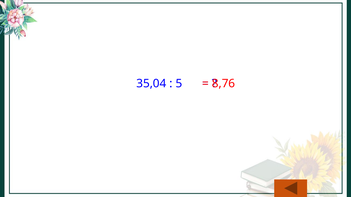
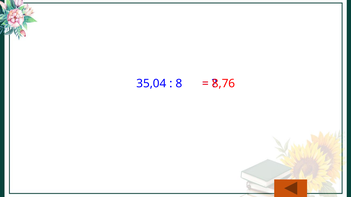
5: 5 -> 8
